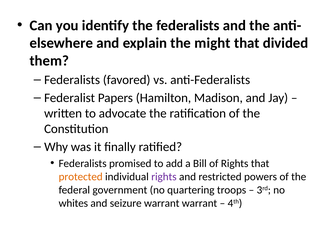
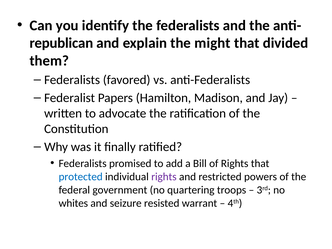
elsewhere: elsewhere -> republican
protected colour: orange -> blue
seizure warrant: warrant -> resisted
